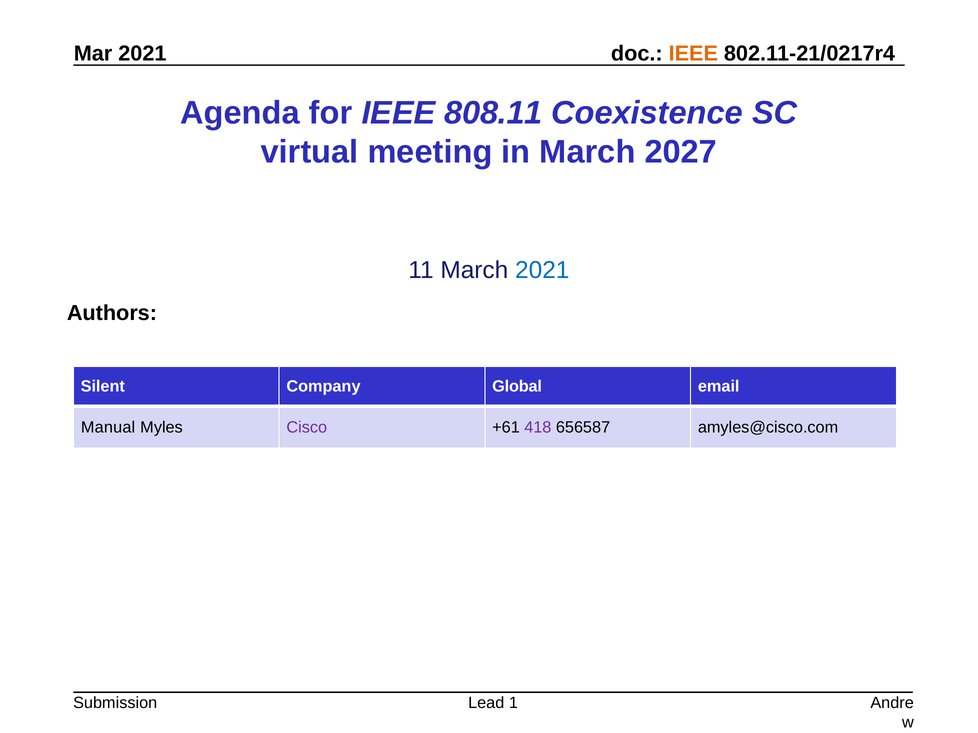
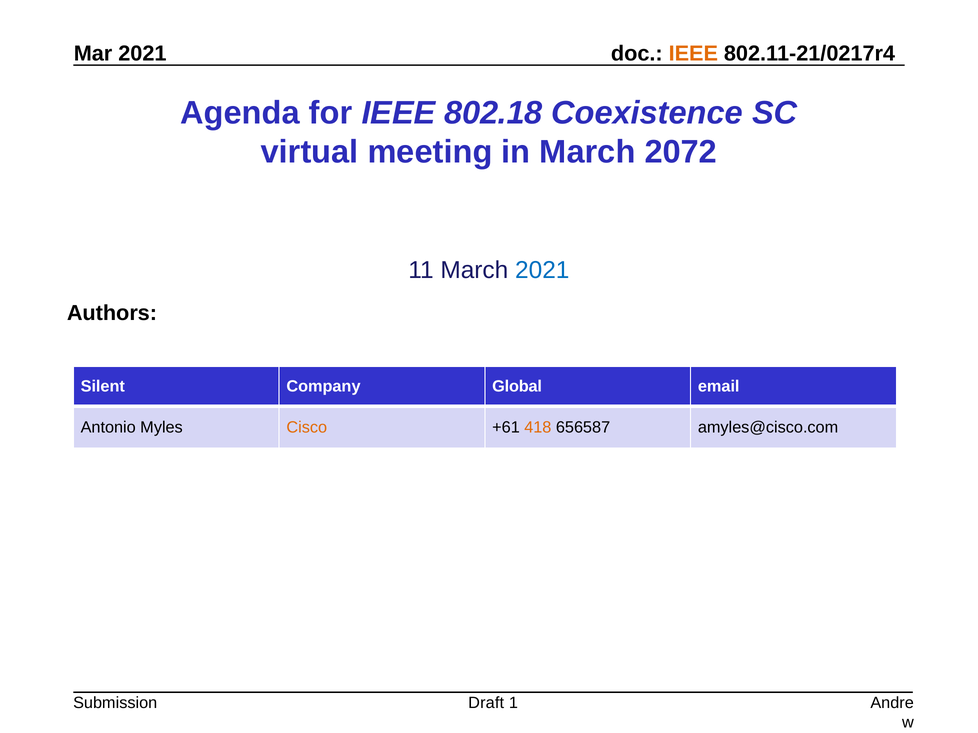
808.11: 808.11 -> 802.18
2027: 2027 -> 2072
Manual: Manual -> Antonio
Cisco at (307, 428) colour: purple -> orange
418 colour: purple -> orange
Lead: Lead -> Draft
